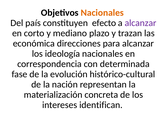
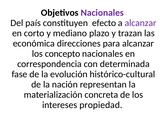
Nacionales at (102, 13) colour: orange -> purple
ideología: ideología -> concepto
identifican: identifican -> propiedad
